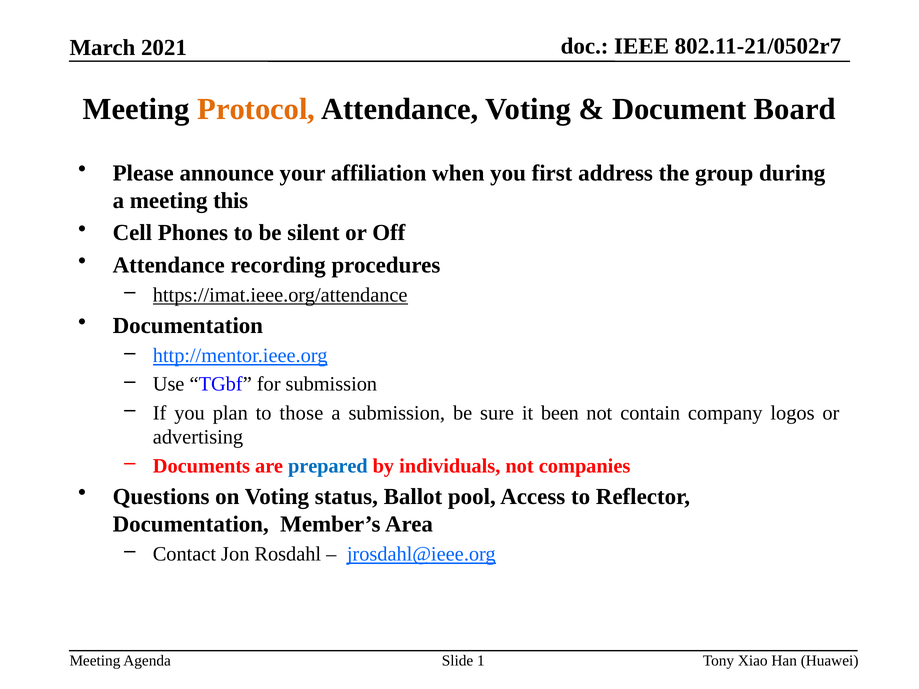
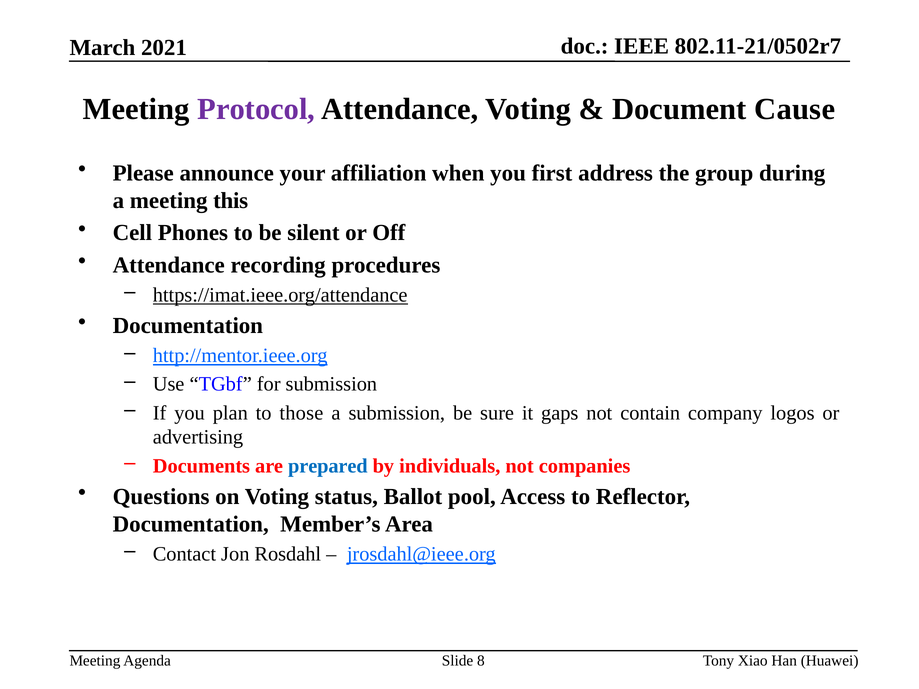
Protocol colour: orange -> purple
Board: Board -> Cause
been: been -> gaps
1: 1 -> 8
